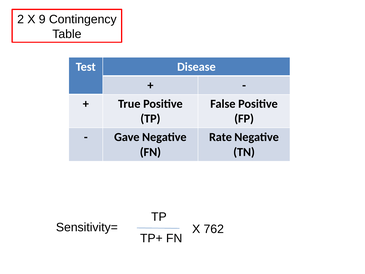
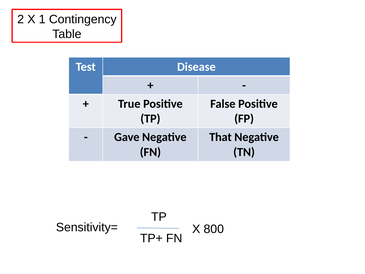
9: 9 -> 1
Rate: Rate -> That
762: 762 -> 800
